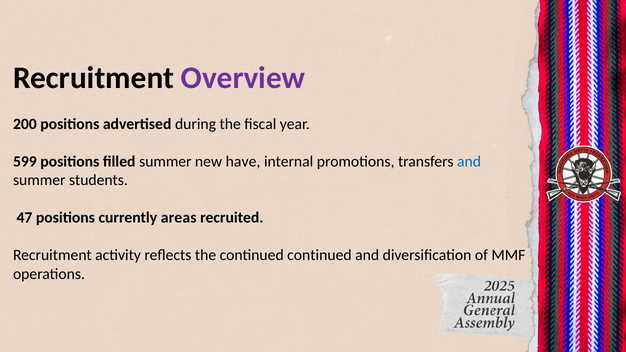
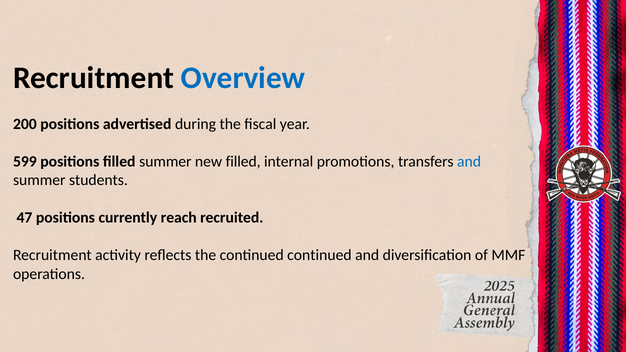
Overview colour: purple -> blue
new have: have -> filled
areas: areas -> reach
